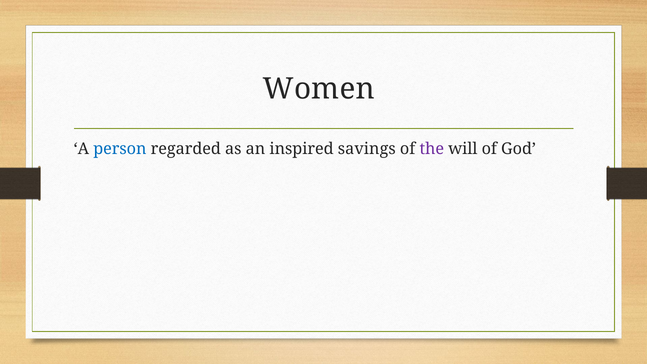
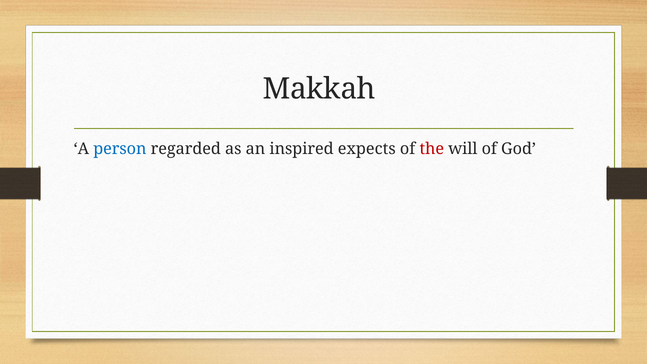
Women: Women -> Makkah
savings: savings -> expects
the colour: purple -> red
